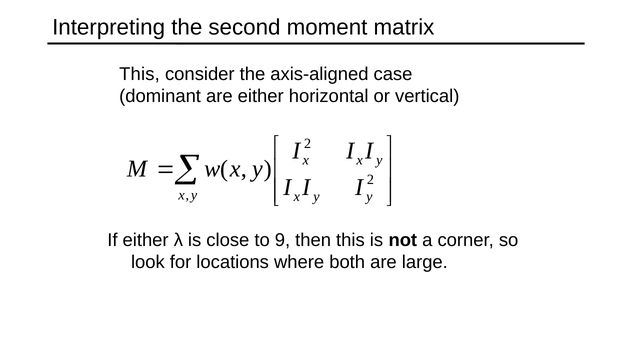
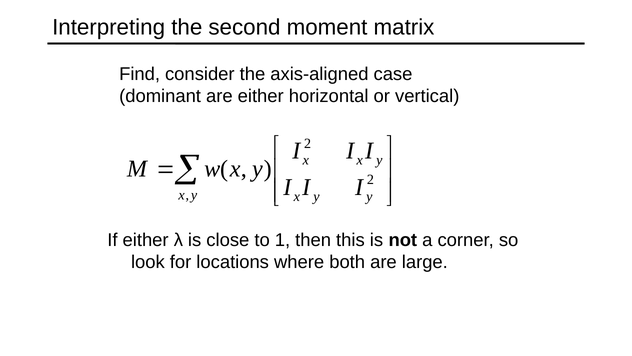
This at (139, 74): This -> Find
to 9: 9 -> 1
